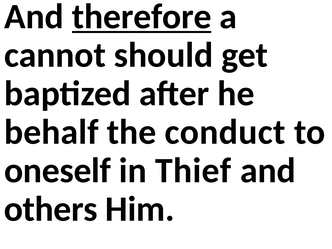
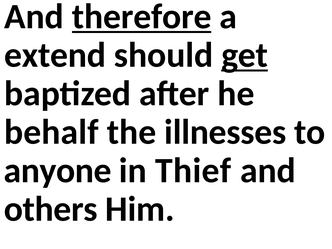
cannot: cannot -> extend
get underline: none -> present
conduct: conduct -> illnesses
oneself: oneself -> anyone
